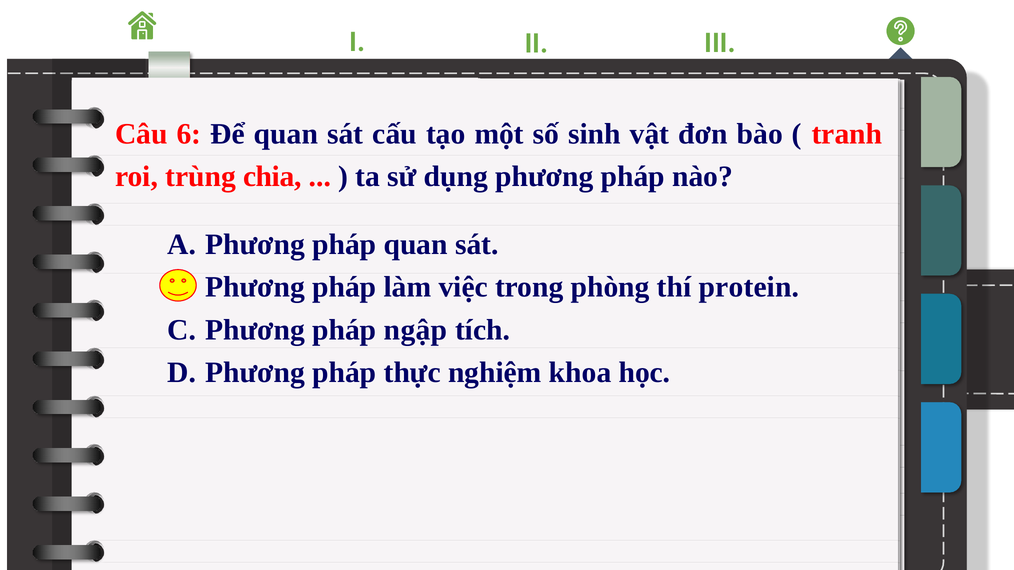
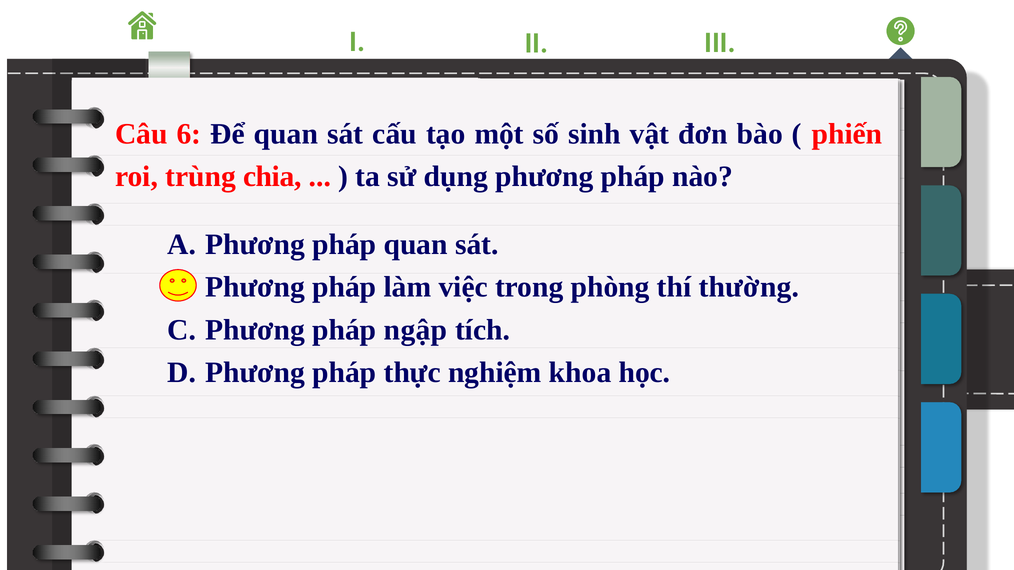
tranh: tranh -> phiến
protein: protein -> thường
